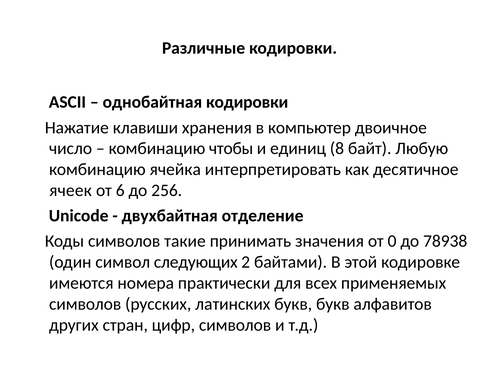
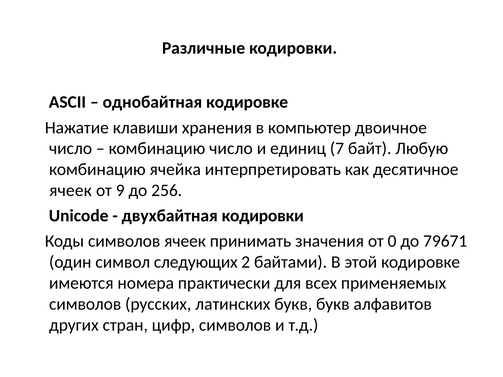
однобайтная кодировки: кодировки -> кодировке
комбинацию чтобы: чтобы -> число
8: 8 -> 7
6: 6 -> 9
двухбайтная отделение: отделение -> кодировки
символов такие: такие -> ячеек
78938: 78938 -> 79671
